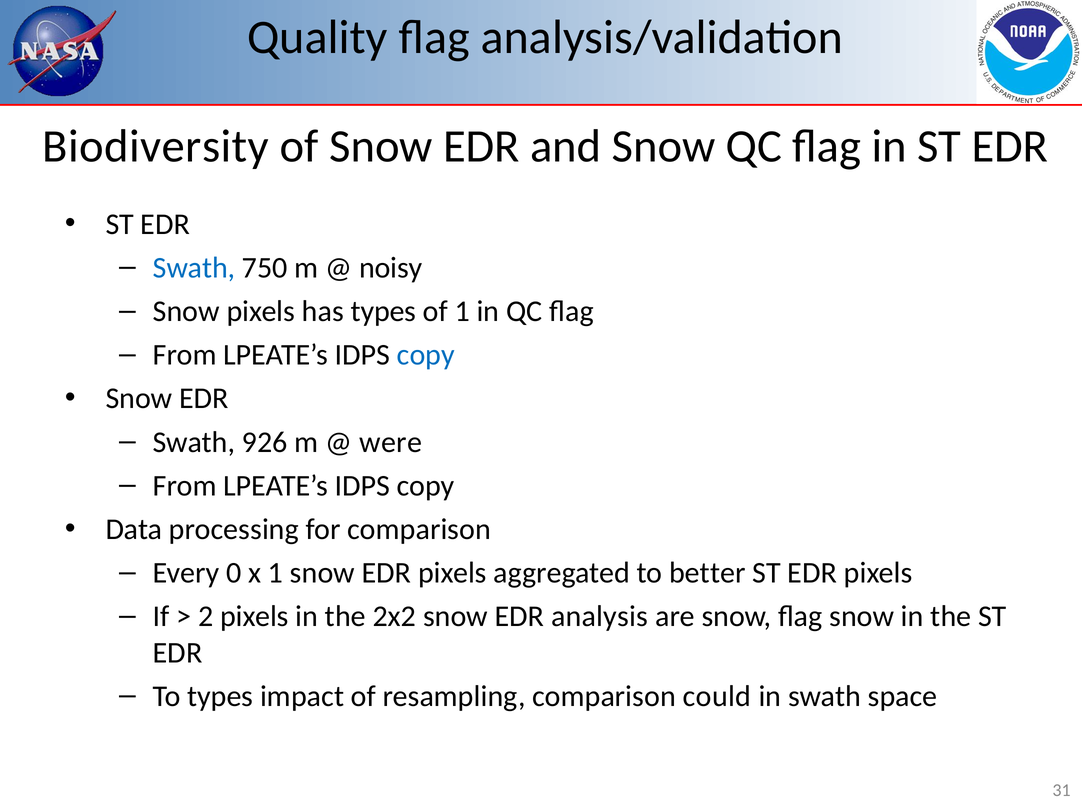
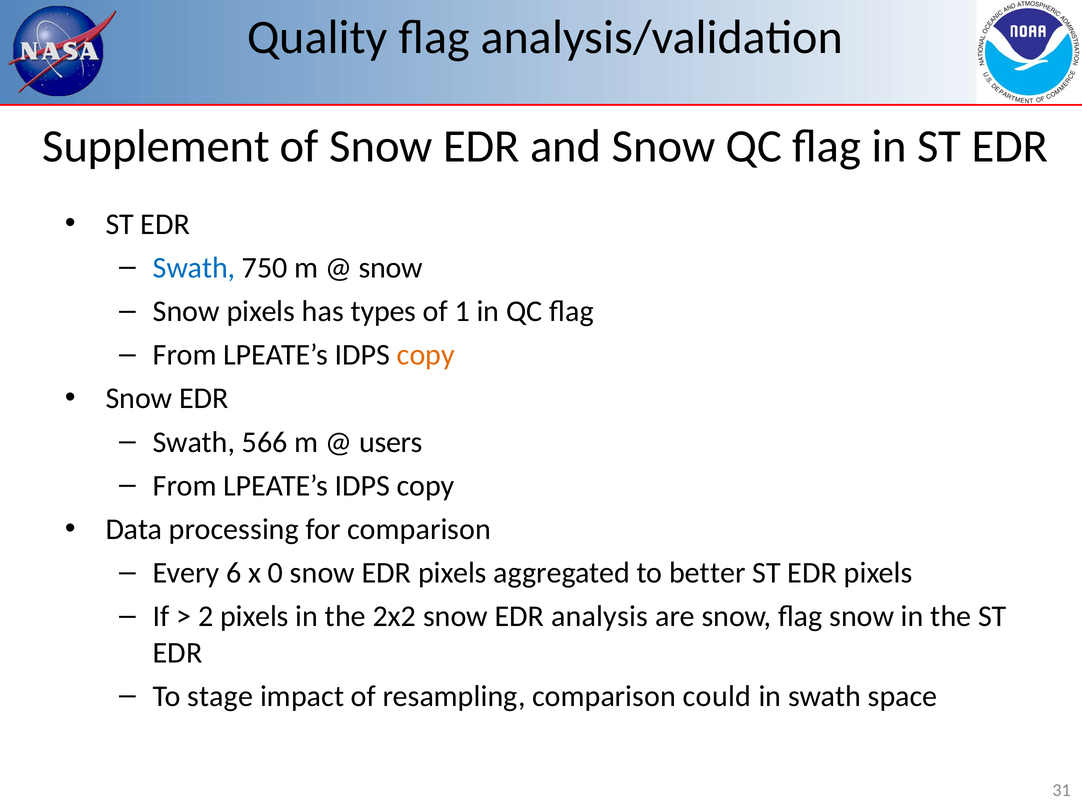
Biodiversity: Biodiversity -> Supplement
noisy at (391, 268): noisy -> snow
copy at (426, 355) colour: blue -> orange
926: 926 -> 566
were: were -> users
0: 0 -> 6
x 1: 1 -> 0
To types: types -> stage
